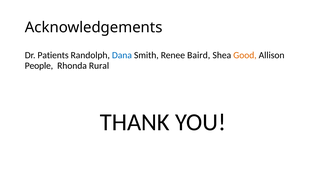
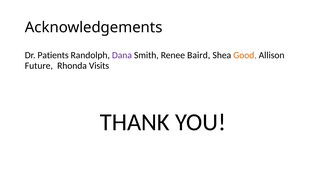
Dana colour: blue -> purple
People: People -> Future
Rural: Rural -> Visits
